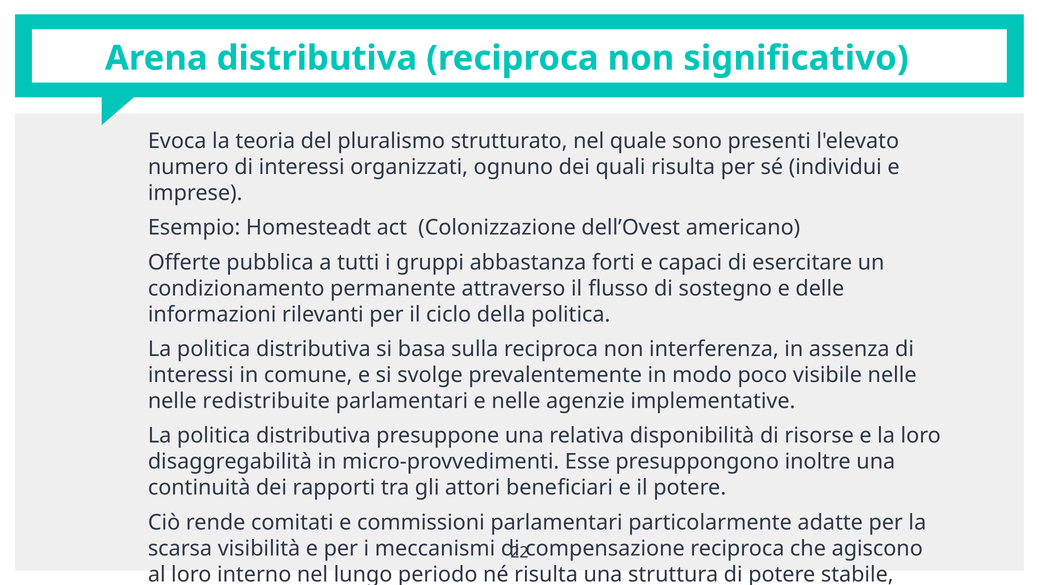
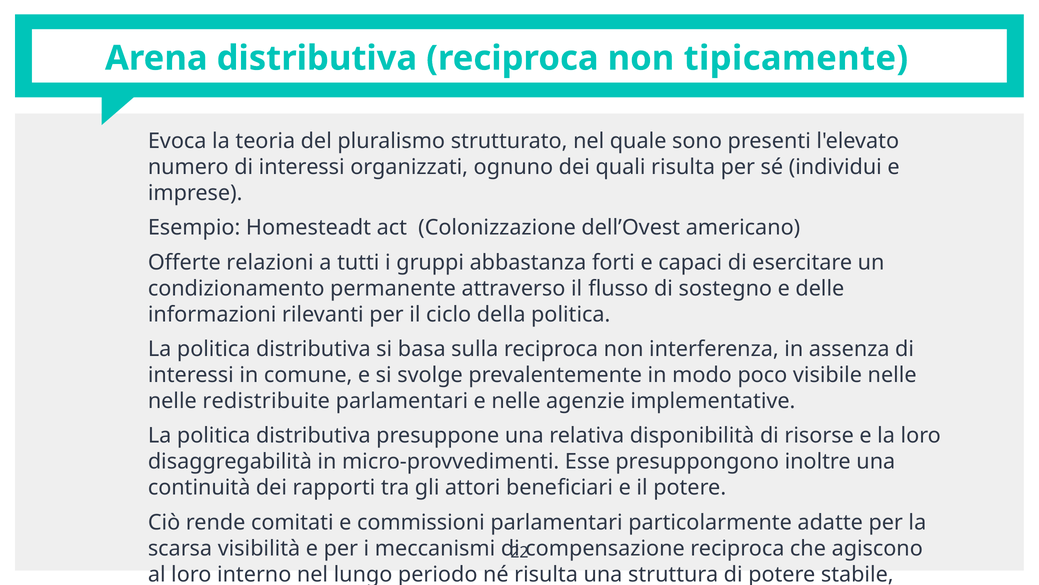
significativo: significativo -> tipicamente
pubblica: pubblica -> relazioni
